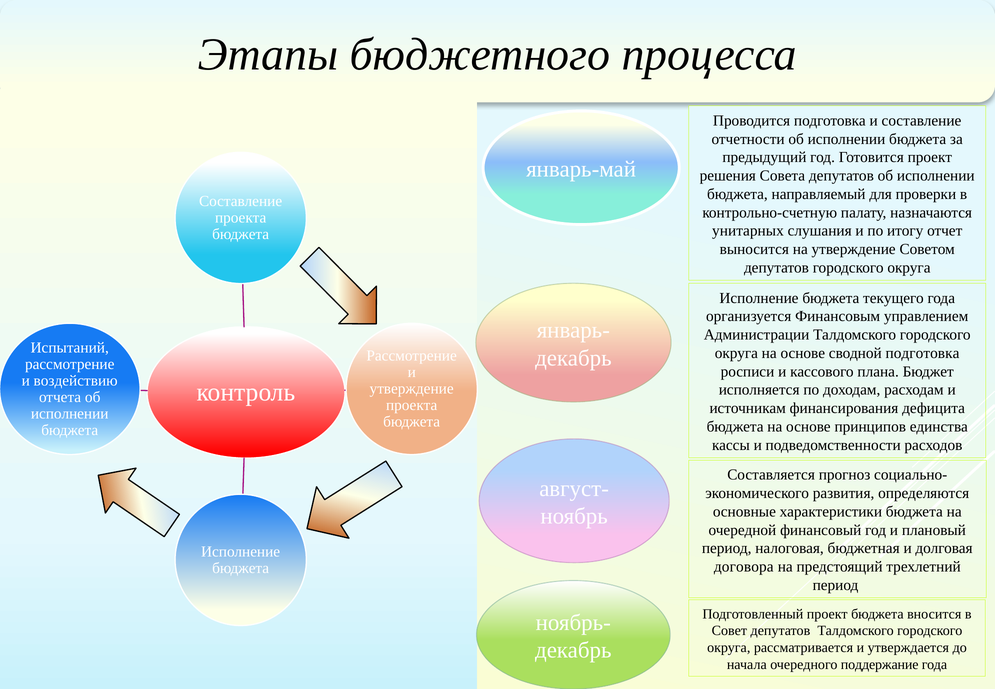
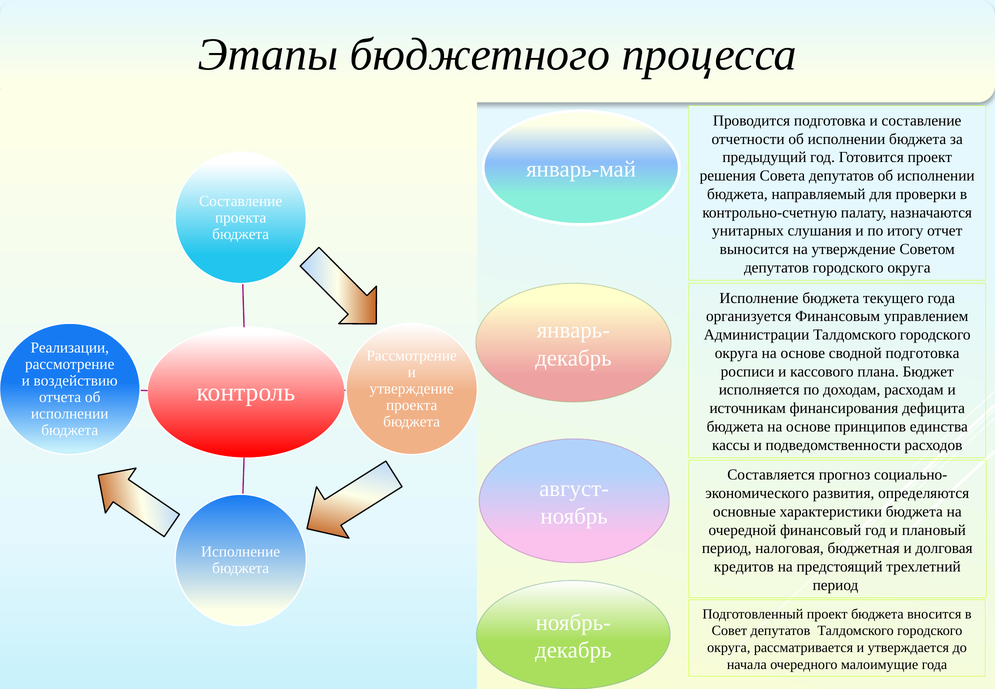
Испытаний: Испытаний -> Реализации
договора: договора -> кредитов
поддержание: поддержание -> малоимущие
